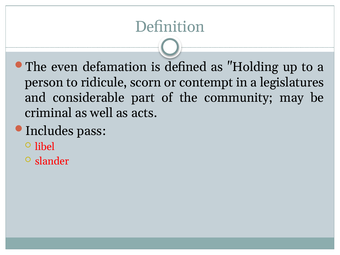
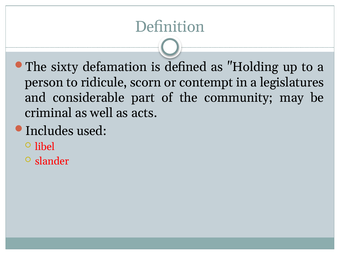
even: even -> sixty
pass: pass -> used
